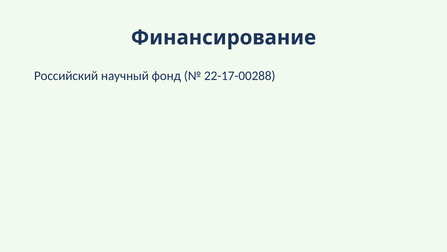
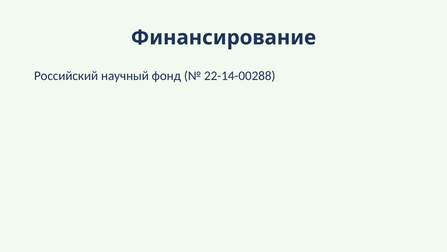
22-17-00288: 22-17-00288 -> 22-14-00288
